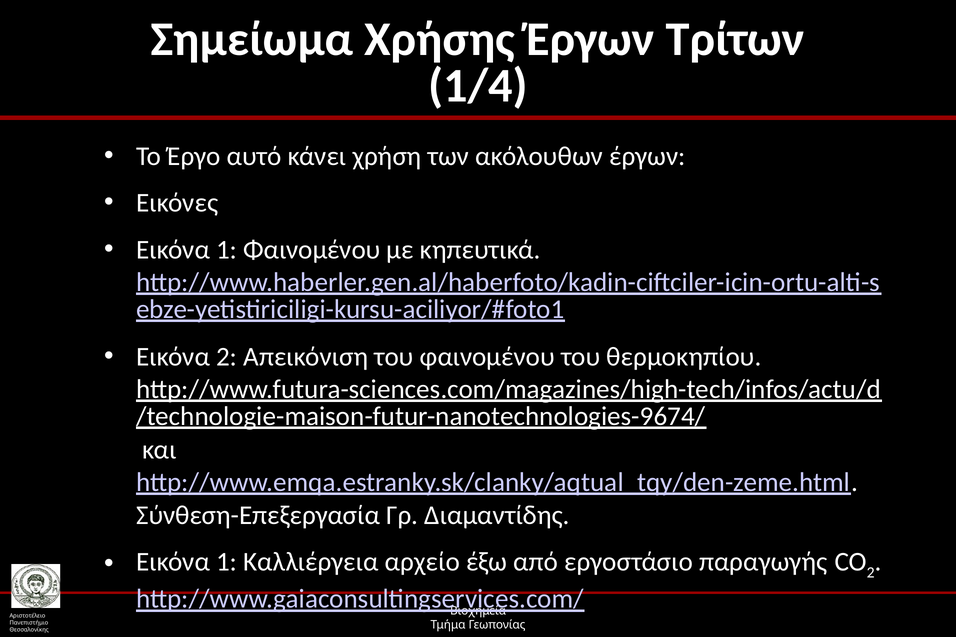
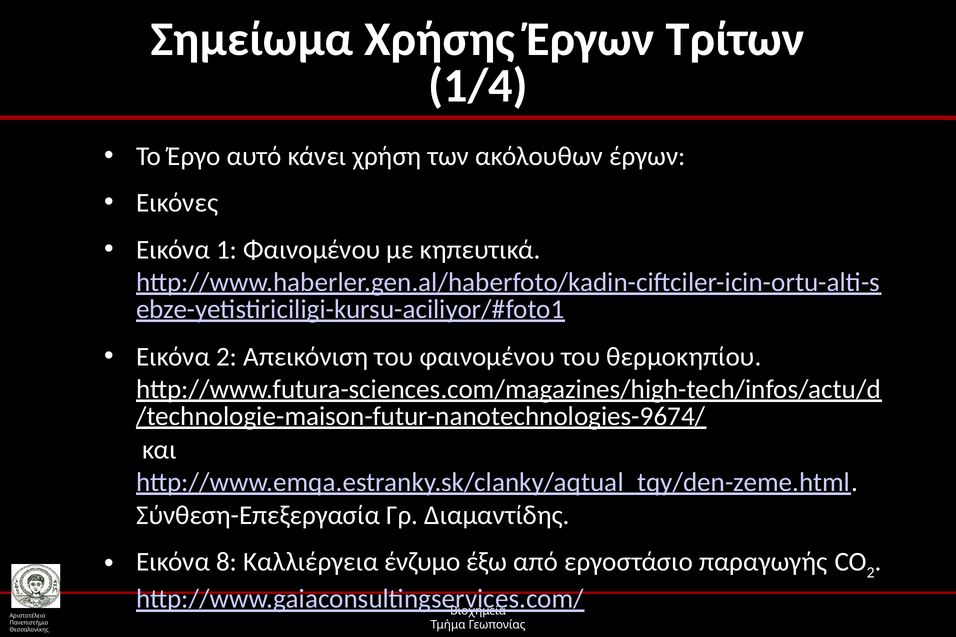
1 at (227, 562): 1 -> 8
αρχείο: αρχείο -> ένζυμο
